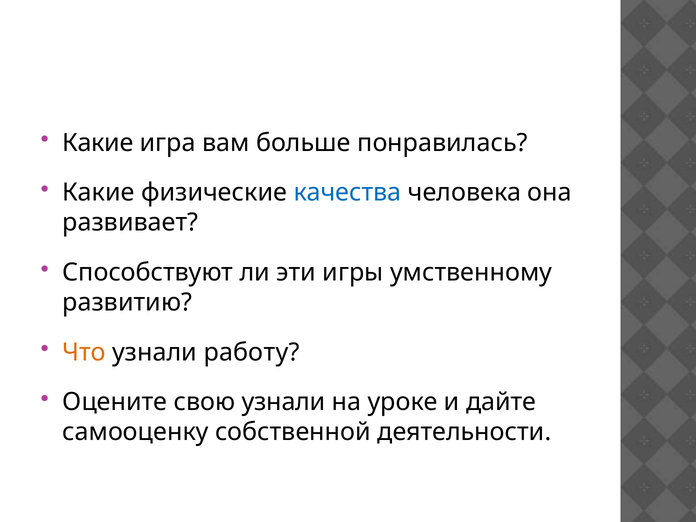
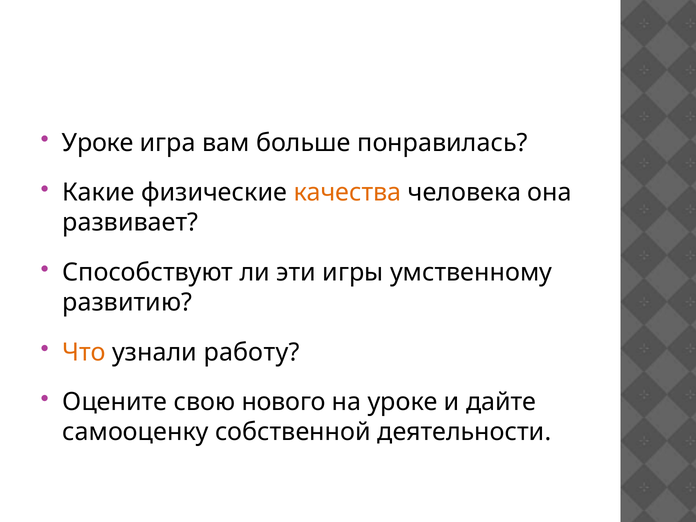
Какие at (98, 143): Какие -> Уроке
качества colour: blue -> orange
свою узнали: узнали -> нового
